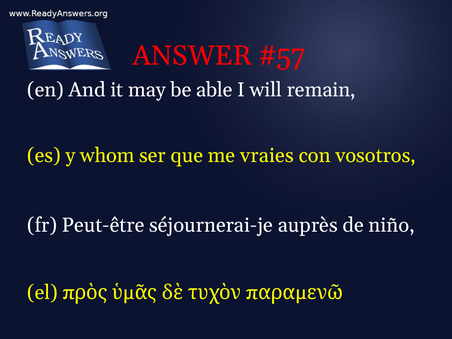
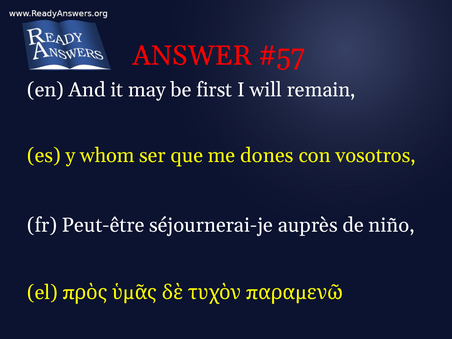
able: able -> first
vraies: vraies -> dones
